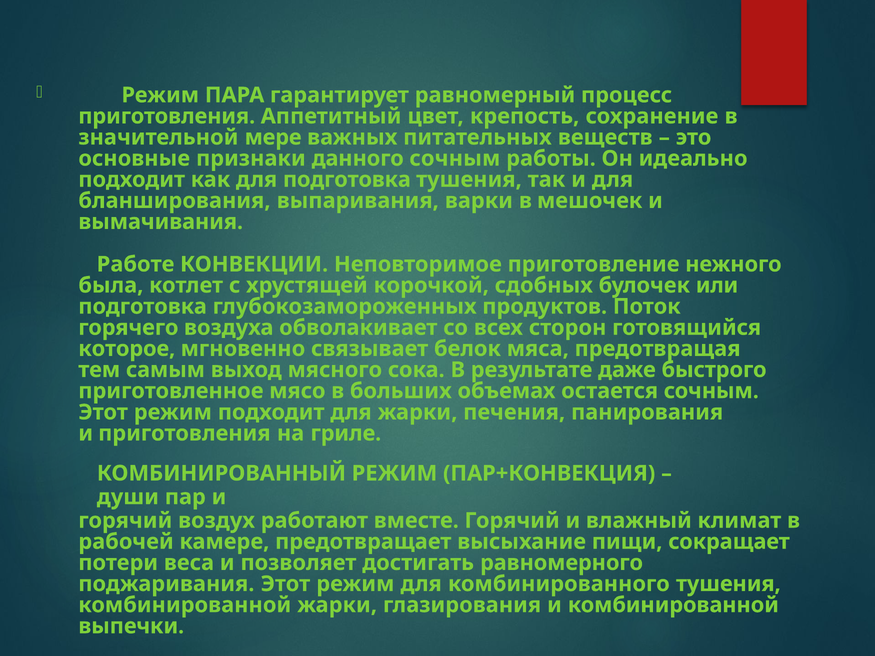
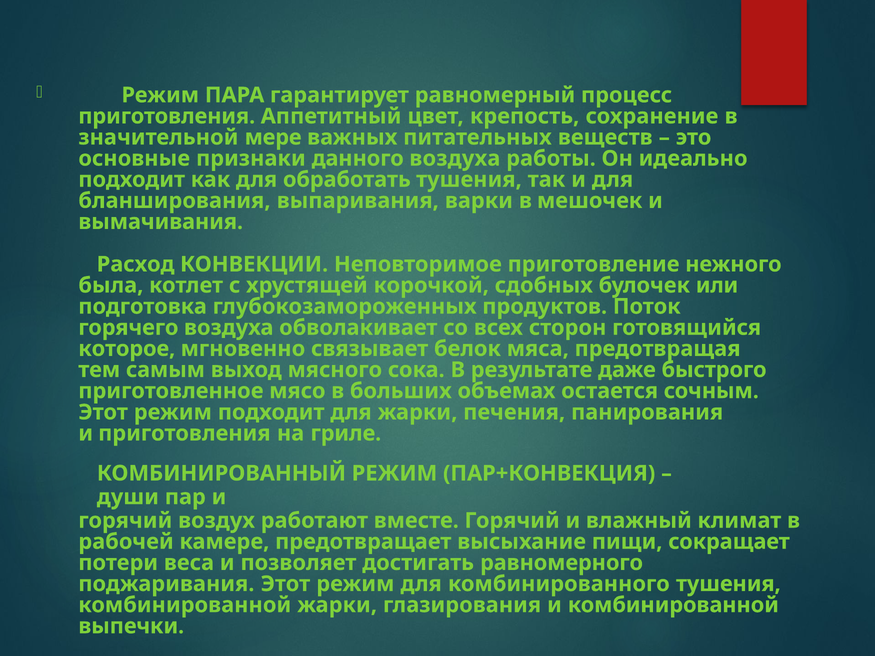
данного сочным: сочным -> воздуха
для подготовка: подготовка -> обработать
Работе: Работе -> Расход
